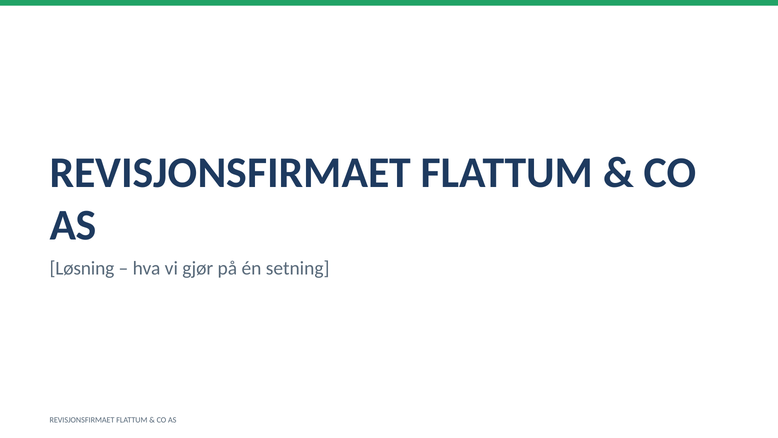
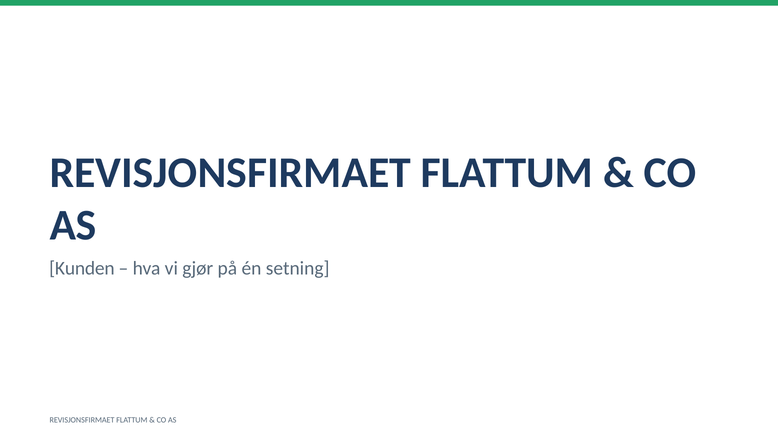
Løsning: Løsning -> Kunden
